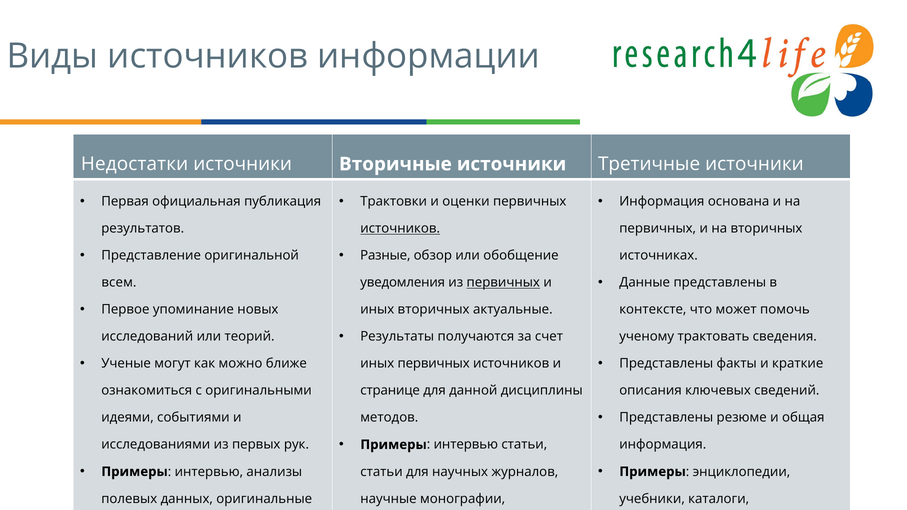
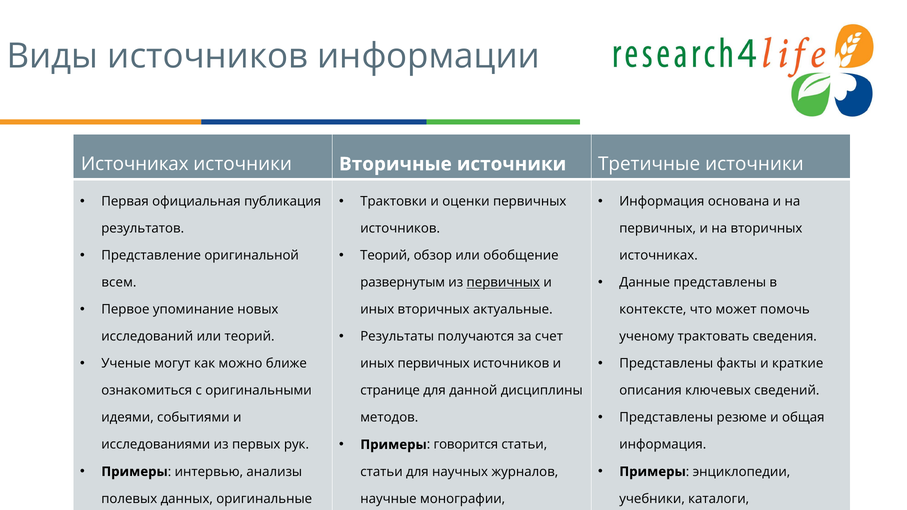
Недостатки at (135, 164): Недостатки -> Источниках
источников at (400, 229) underline: present -> none
Разные at (385, 256): Разные -> Теорий
уведомления: уведомления -> развернутым
интервью at (466, 445): интервью -> говорится
